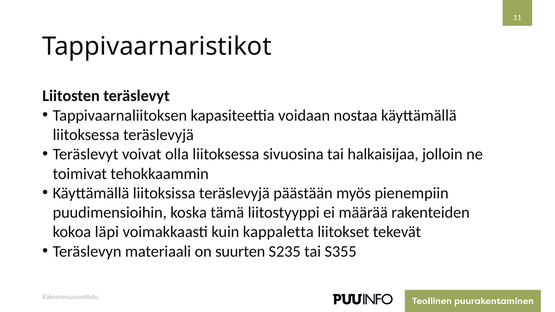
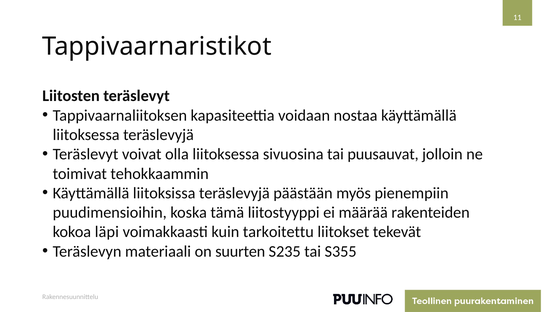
halkaisijaa: halkaisijaa -> puusauvat
kappaletta: kappaletta -> tarkoitettu
